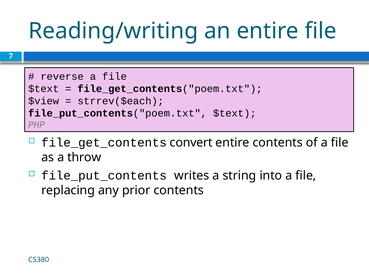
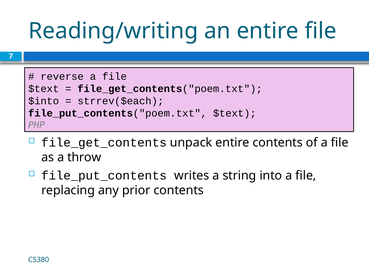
$view: $view -> $into
convert: convert -> unpack
